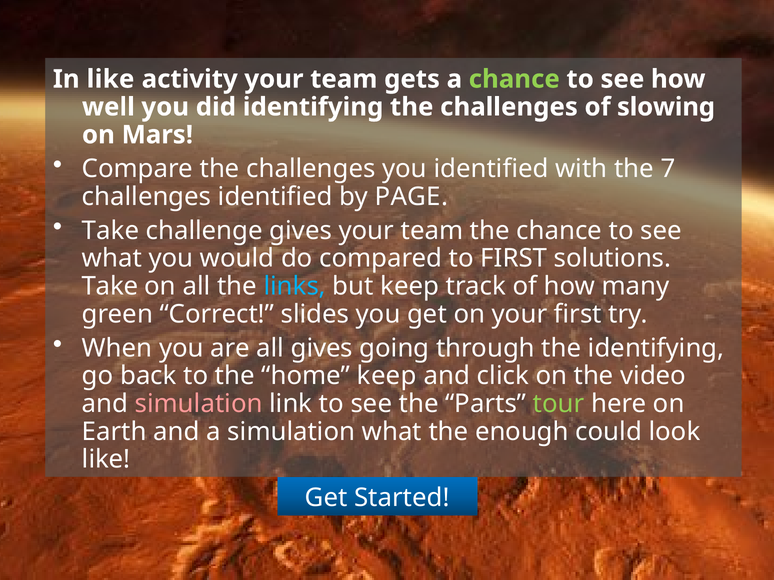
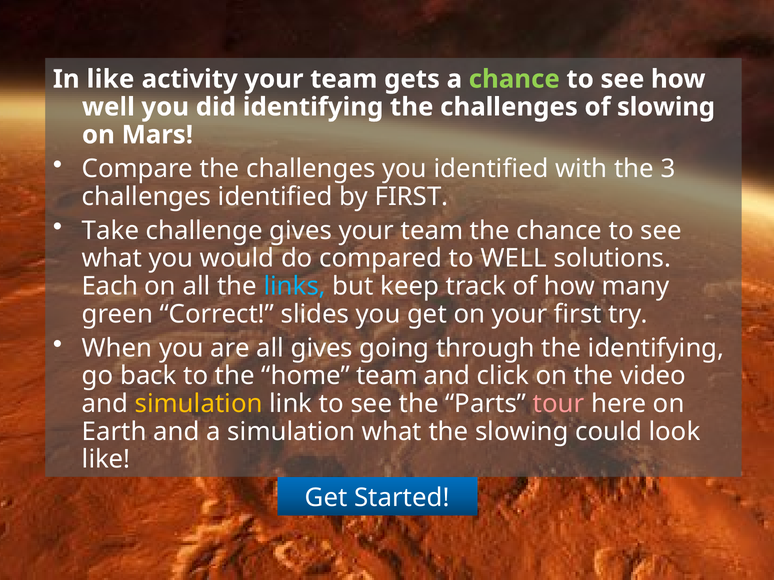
7: 7 -> 3
by PAGE: PAGE -> FIRST
to FIRST: FIRST -> WELL
Take at (110, 287): Take -> Each
home keep: keep -> team
simulation at (199, 404) colour: pink -> yellow
tour colour: light green -> pink
the enough: enough -> slowing
